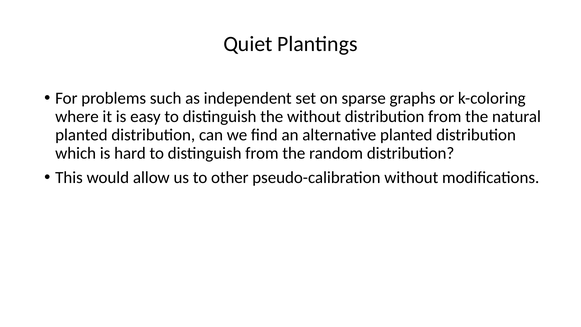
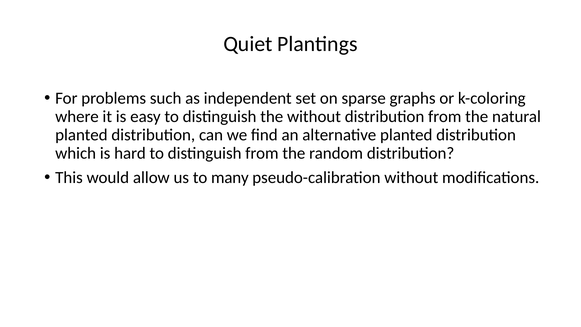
other: other -> many
